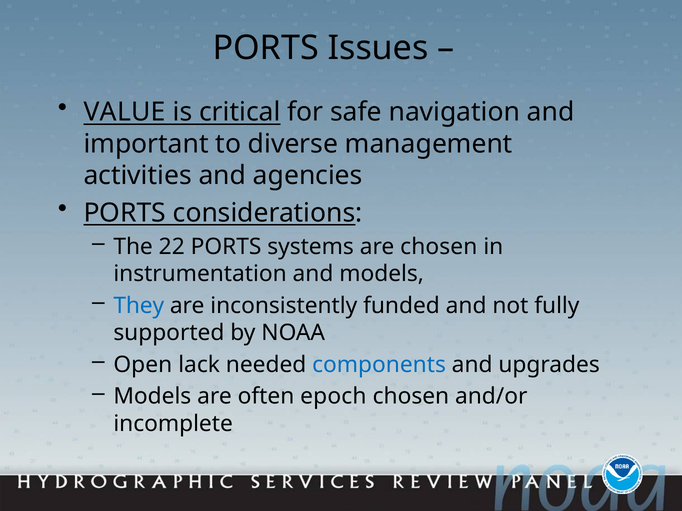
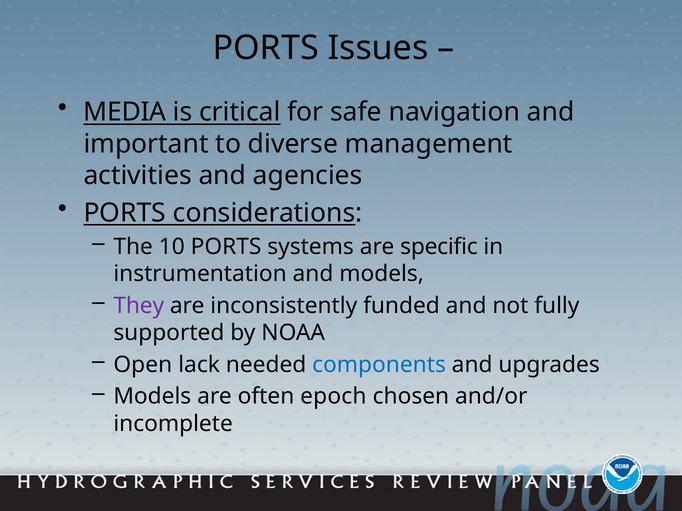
VALUE: VALUE -> MEDIA
22: 22 -> 10
are chosen: chosen -> specific
They colour: blue -> purple
